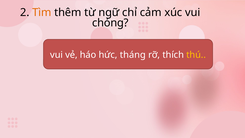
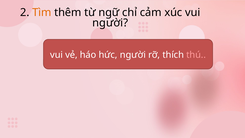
chóng at (110, 23): chóng -> người
hức tháng: tháng -> người
thú colour: yellow -> pink
